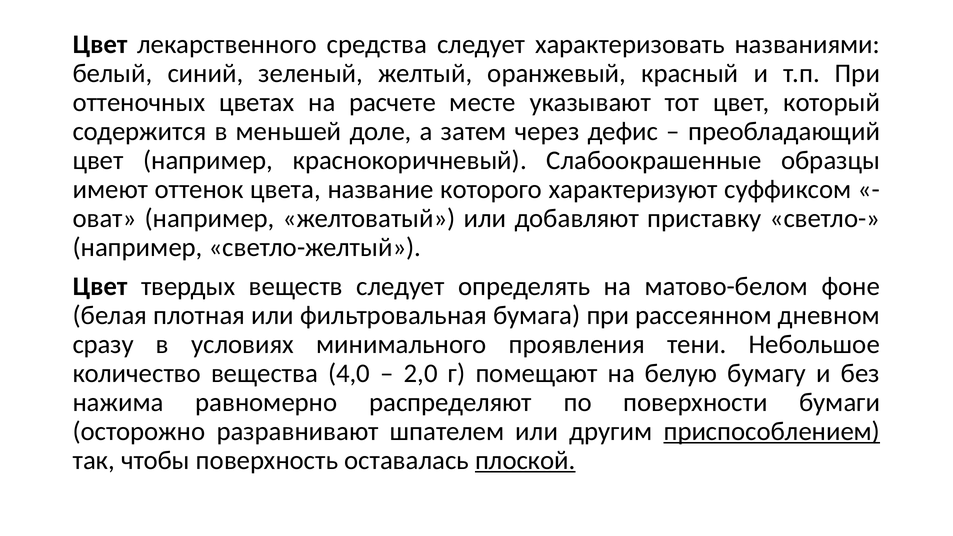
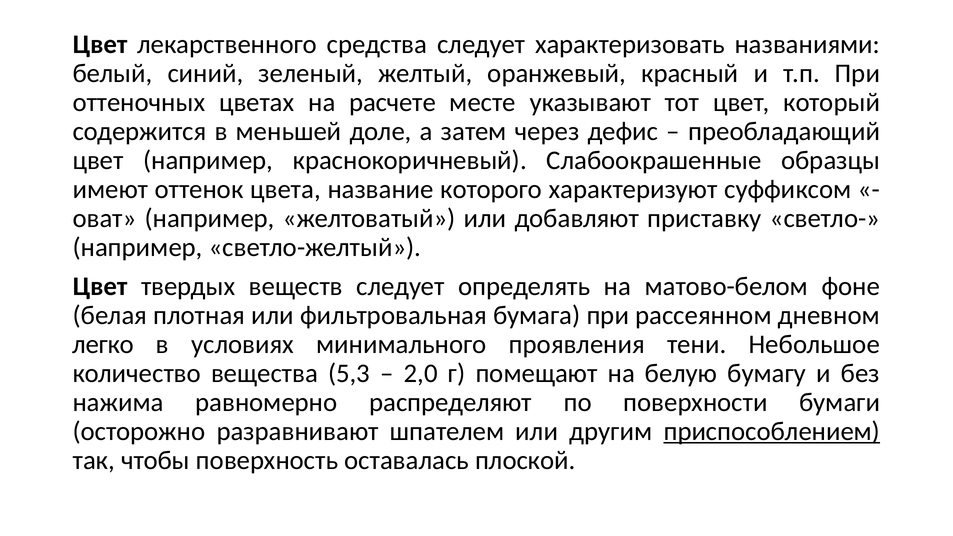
сразу: сразу -> легко
4,0: 4,0 -> 5,3
плоской underline: present -> none
